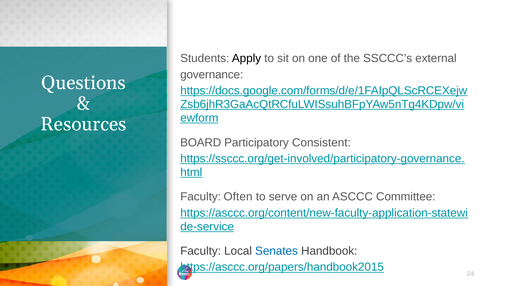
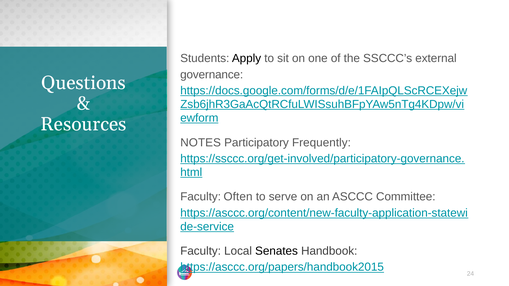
BOARD: BOARD -> NOTES
Consistent: Consistent -> Frequently
Senates colour: blue -> black
